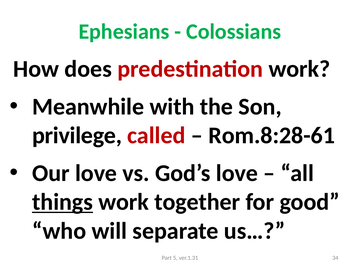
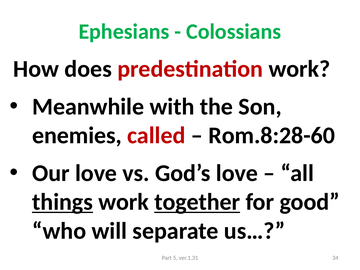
privilege: privilege -> enemies
Rom.8:28-61: Rom.8:28-61 -> Rom.8:28-60
together underline: none -> present
